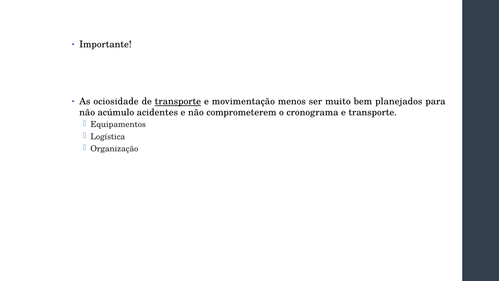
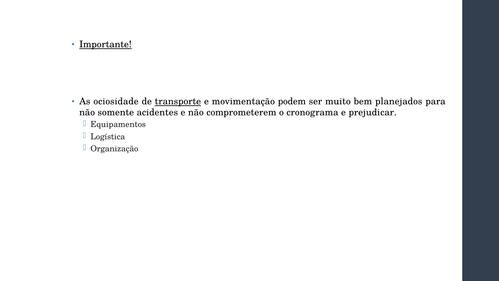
Importante underline: none -> present
menos: menos -> podem
acúmulo: acúmulo -> somente
e transporte: transporte -> prejudicar
